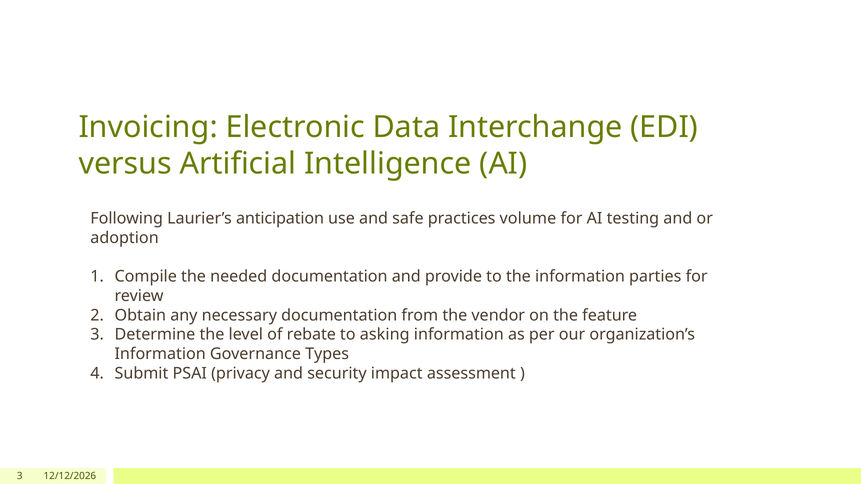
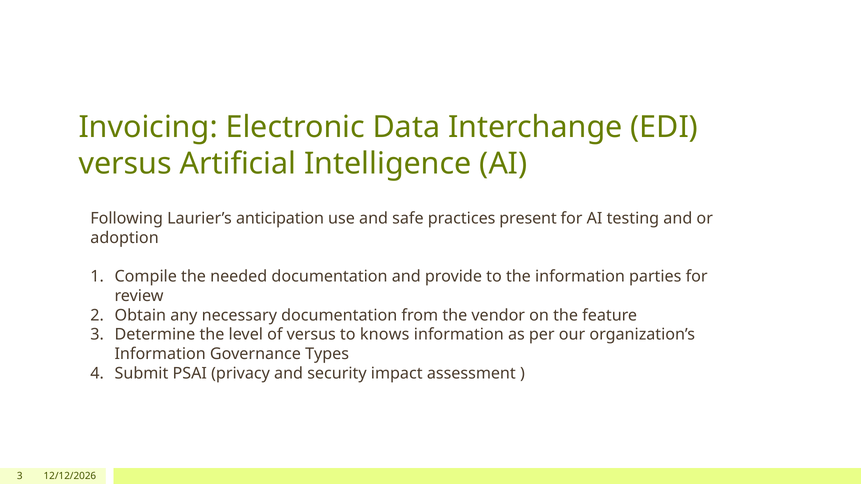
volume: volume -> present
of rebate: rebate -> versus
asking: asking -> knows
